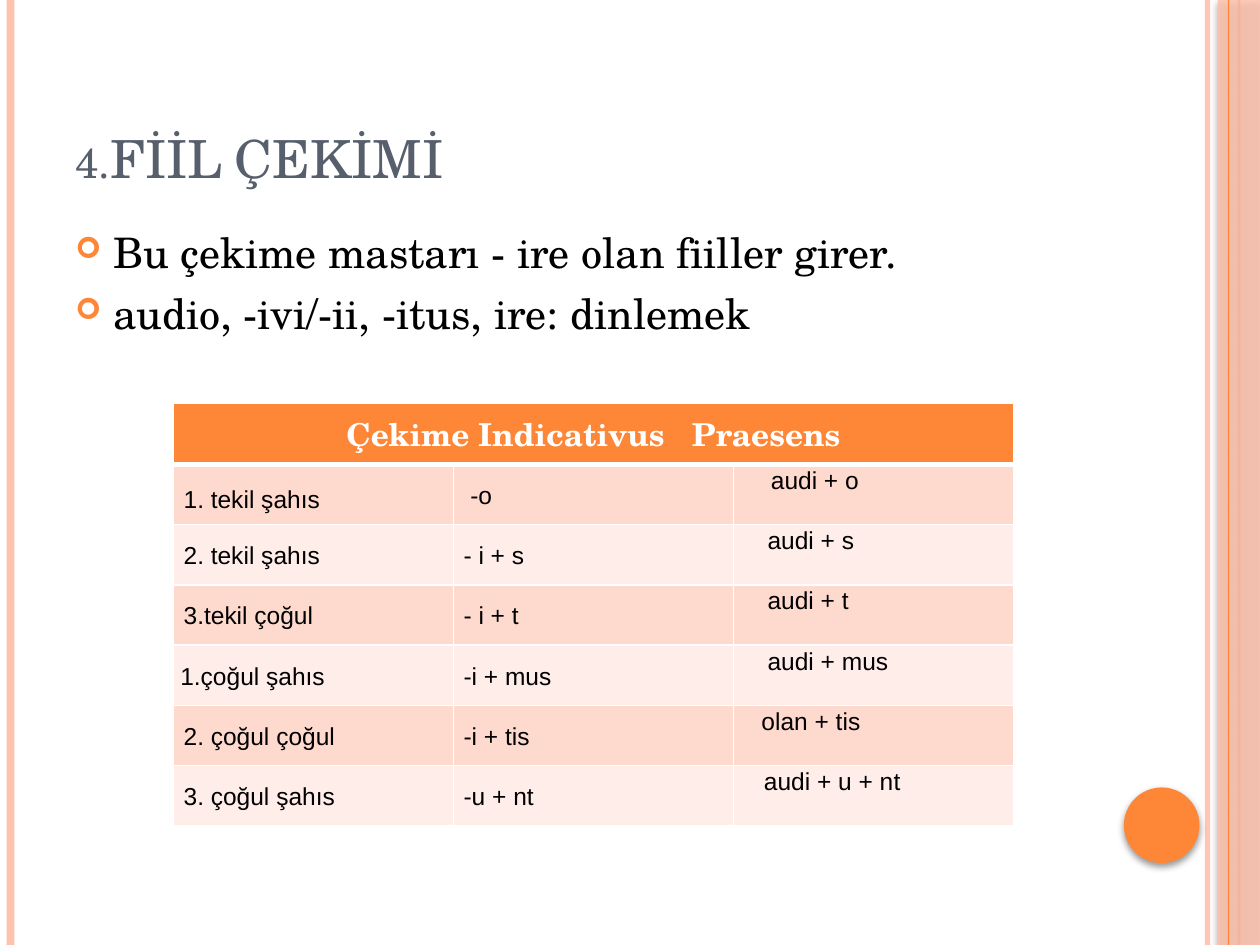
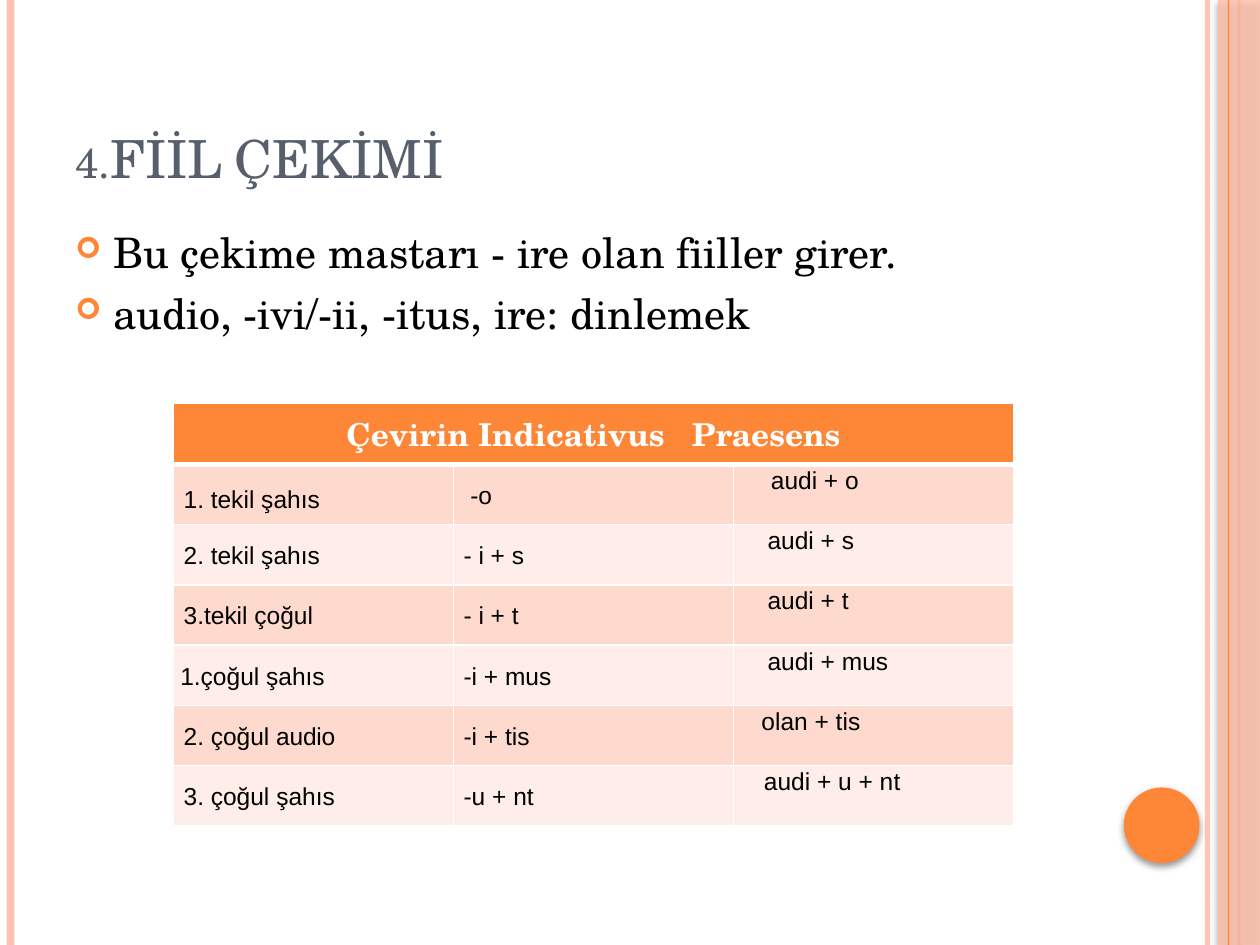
Çekime at (408, 436): Çekime -> Çevirin
çoğul çoğul: çoğul -> audio
